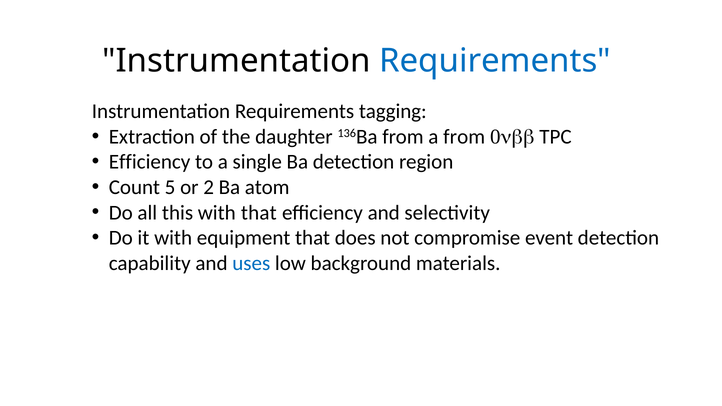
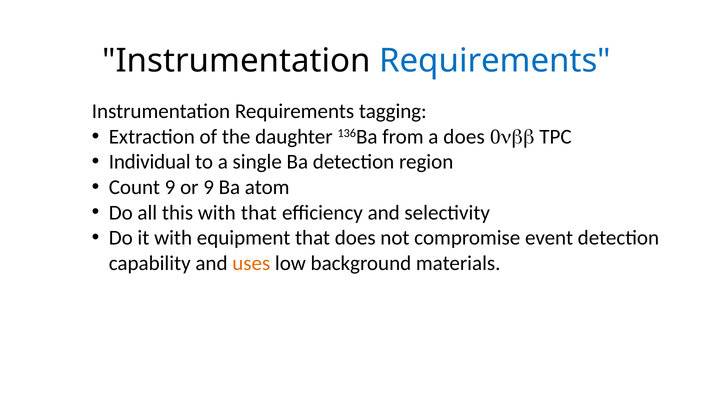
a from: from -> does
Efficiency at (150, 162): Efficiency -> Individual
Count 5: 5 -> 9
or 2: 2 -> 9
uses colour: blue -> orange
